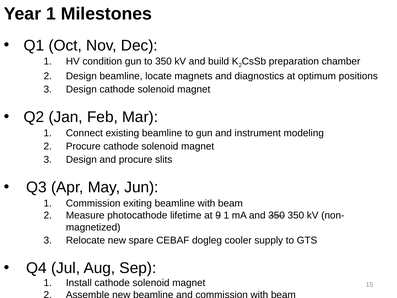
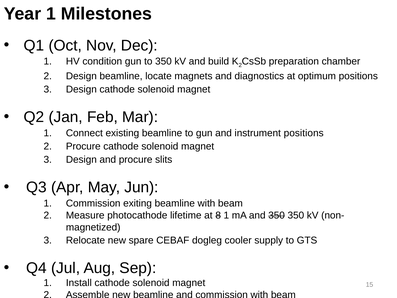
instrument modeling: modeling -> positions
9: 9 -> 8
